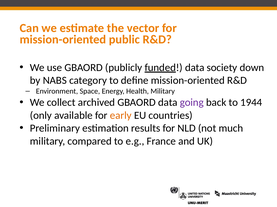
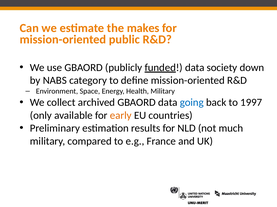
vector: vector -> makes
going colour: purple -> blue
1944: 1944 -> 1997
